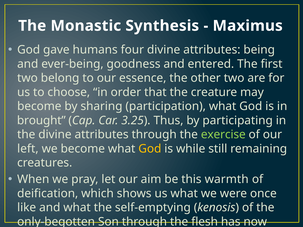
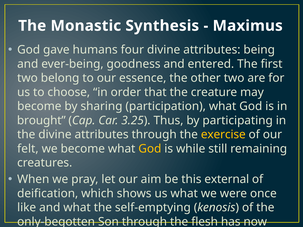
exercise colour: light green -> yellow
left: left -> felt
warmth: warmth -> external
